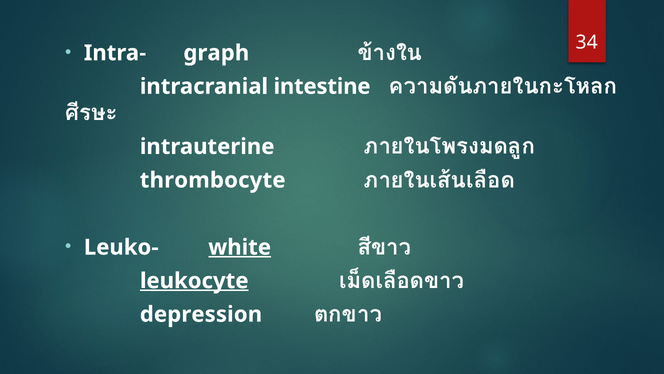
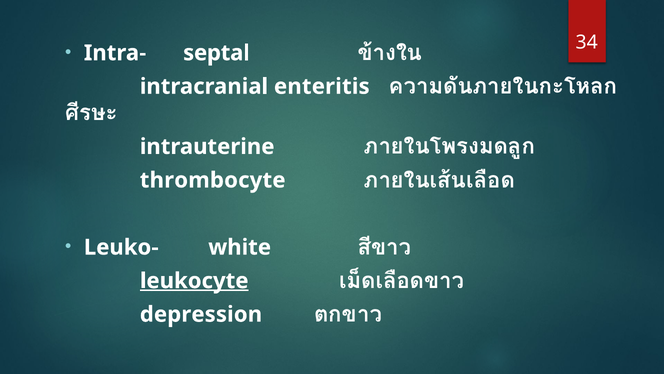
graph: graph -> septal
intestine: intestine -> enteritis
white underline: present -> none
